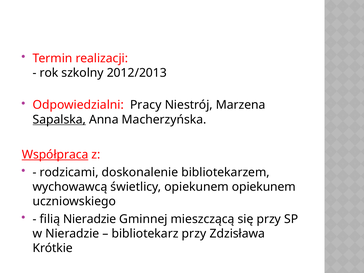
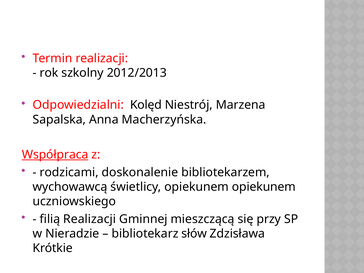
Pracy: Pracy -> Kolęd
Sapalska underline: present -> none
filią Nieradzie: Nieradzie -> Realizacji
bibliotekarz przy: przy -> słów
